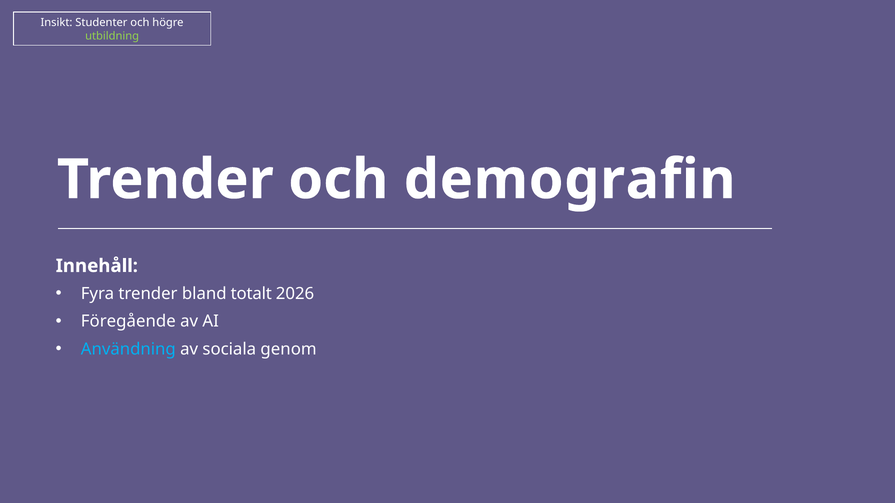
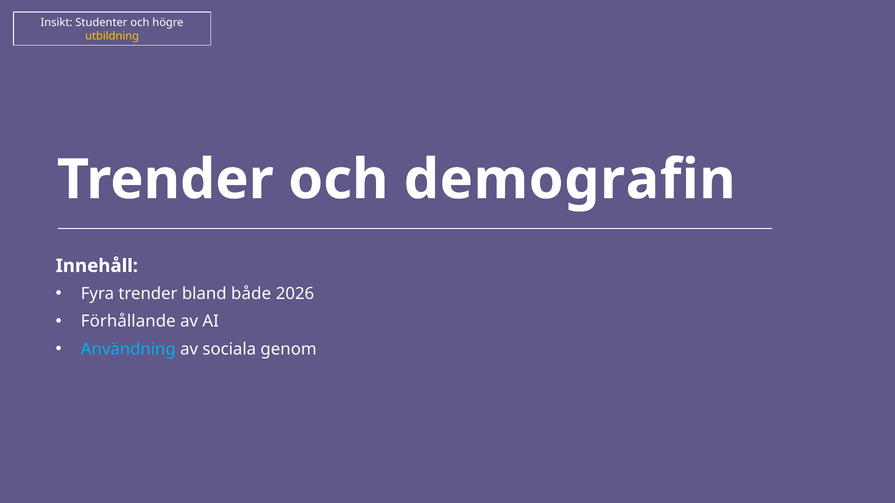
utbildning colour: light green -> yellow
totalt: totalt -> både
Föregående: Föregående -> Förhållande
